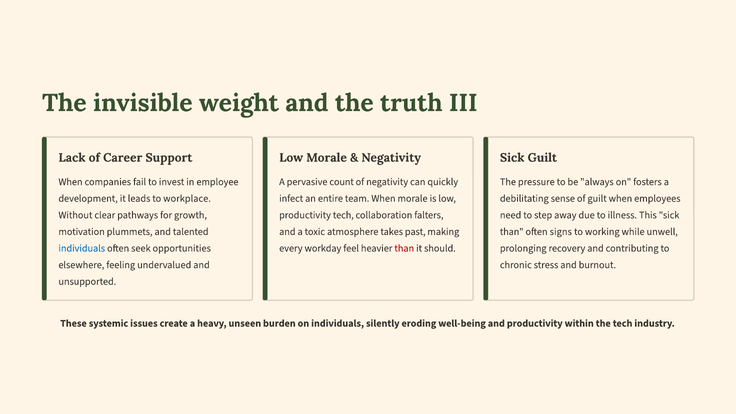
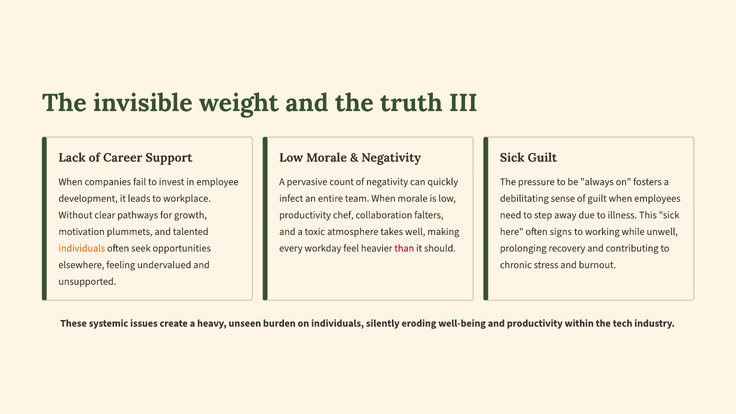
productivity tech: tech -> chef
past: past -> well
than at (512, 232): than -> here
individuals at (82, 248) colour: blue -> orange
